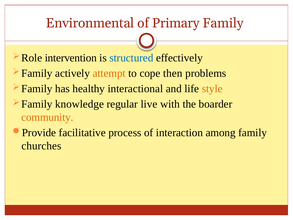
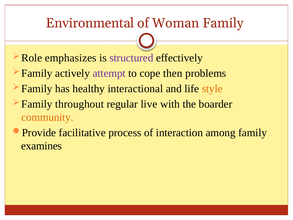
Primary: Primary -> Woman
intervention: intervention -> emphasizes
structured colour: blue -> purple
attempt colour: orange -> purple
knowledge: knowledge -> throughout
churches: churches -> examines
